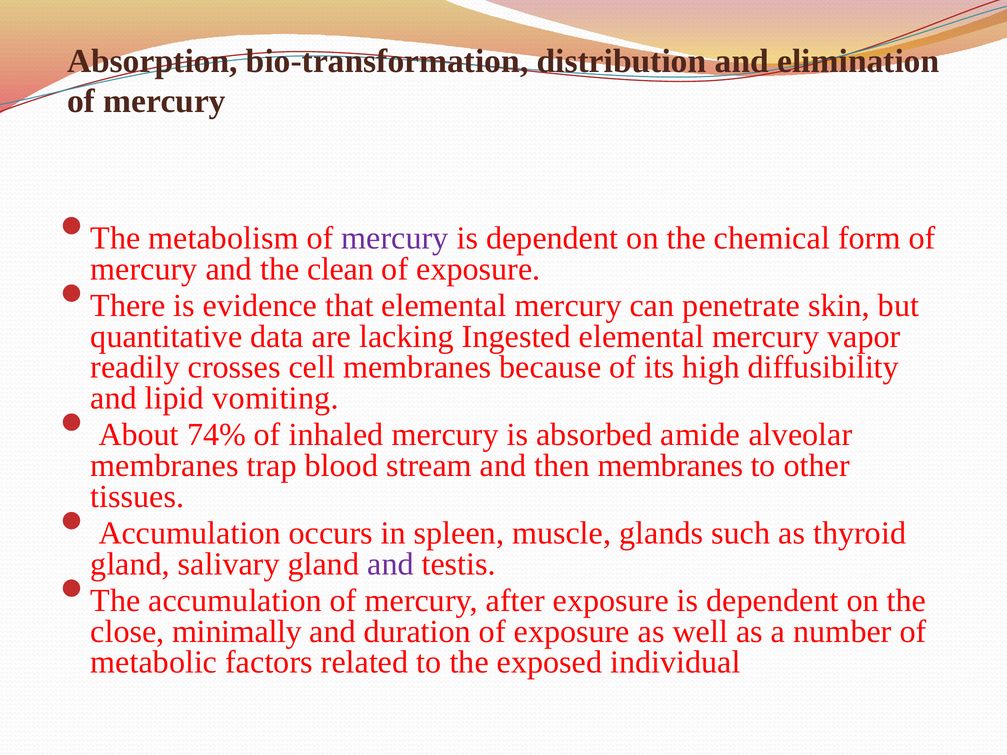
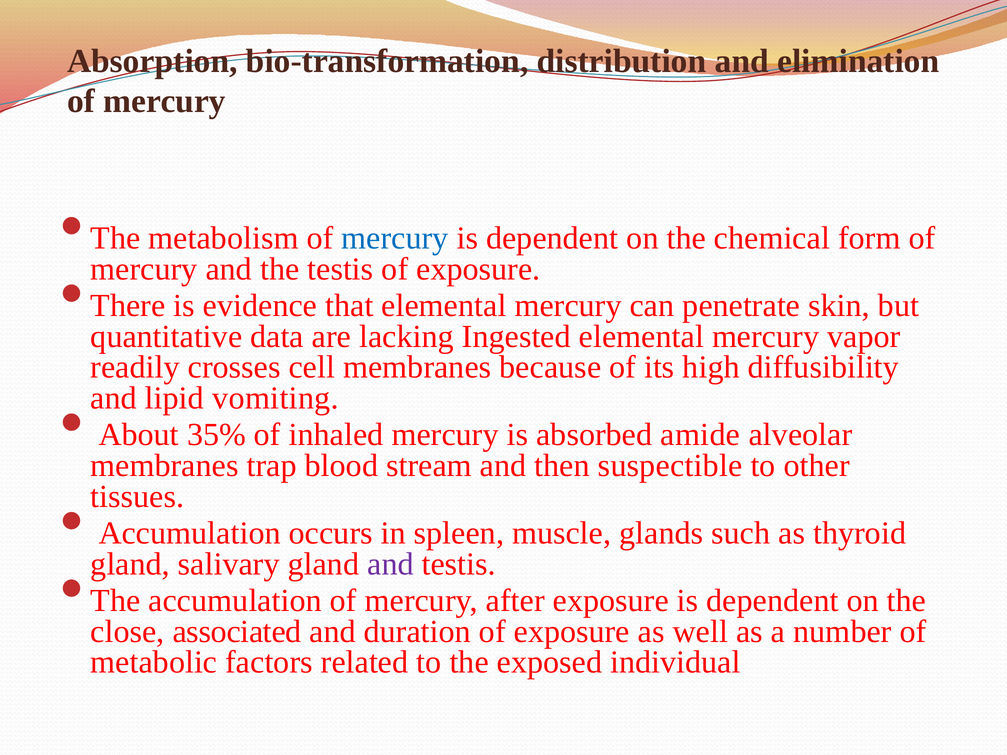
mercury at (395, 238) colour: purple -> blue
the clean: clean -> testis
74%: 74% -> 35%
then membranes: membranes -> suspectible
minimally: minimally -> associated
